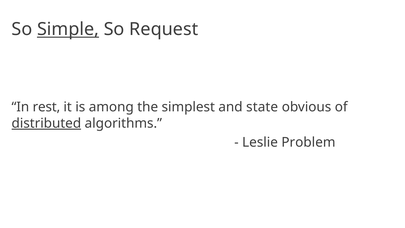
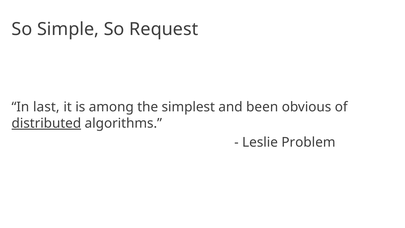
Simple underline: present -> none
rest: rest -> last
state: state -> been
